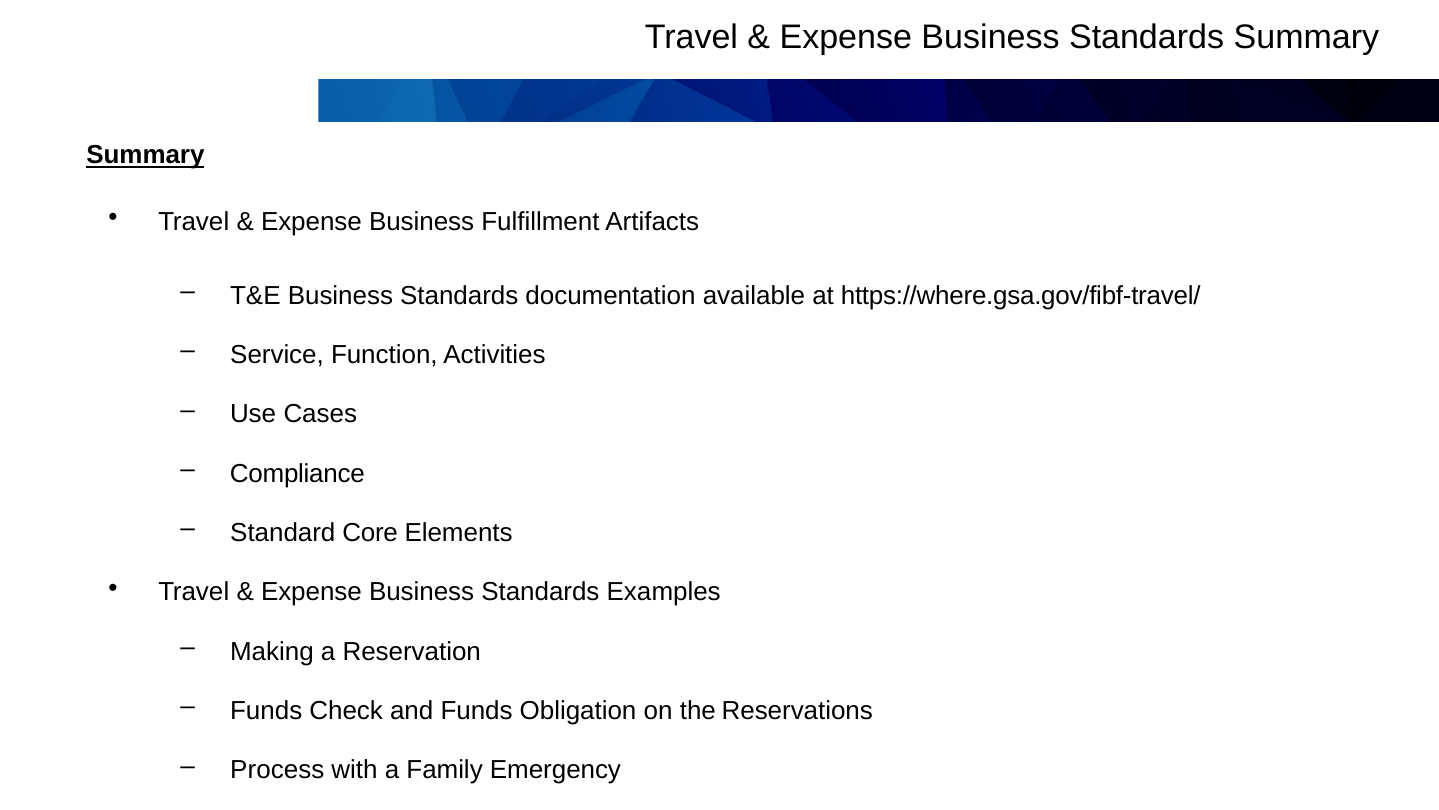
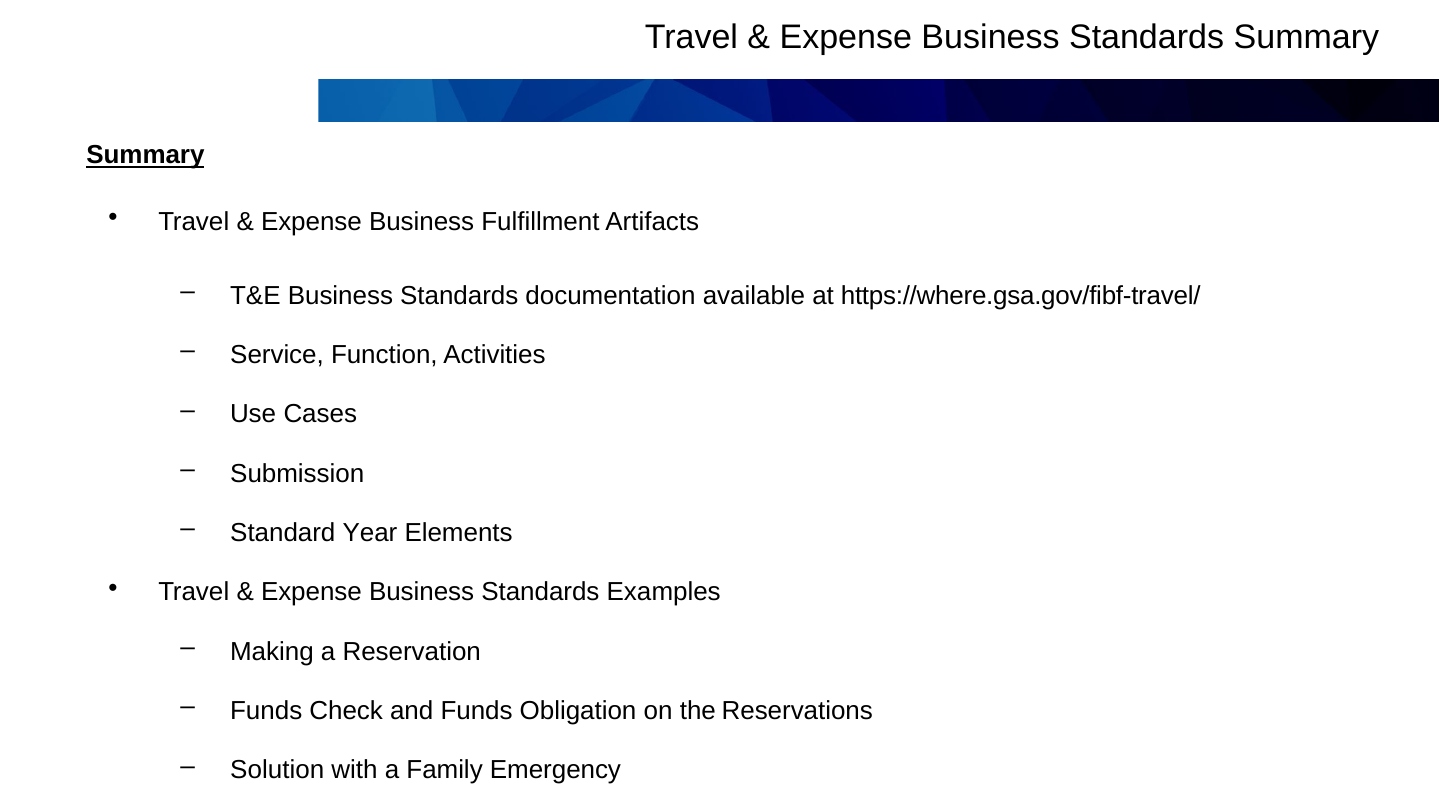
Compliance: Compliance -> Submission
Core: Core -> Year
Process: Process -> Solution
